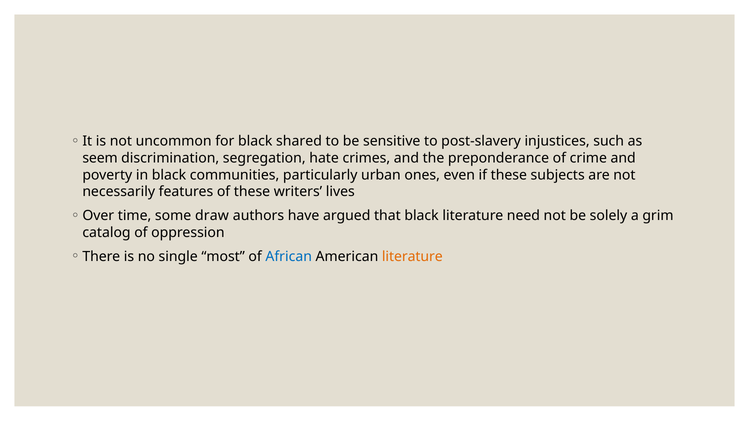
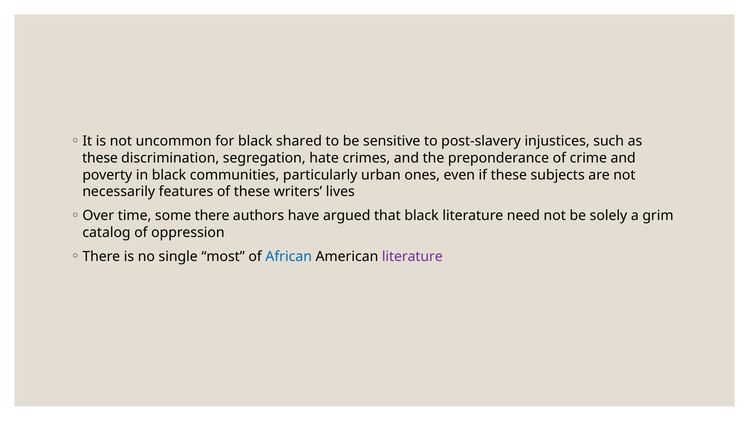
seem at (100, 158): seem -> these
some draw: draw -> there
literature at (412, 257) colour: orange -> purple
